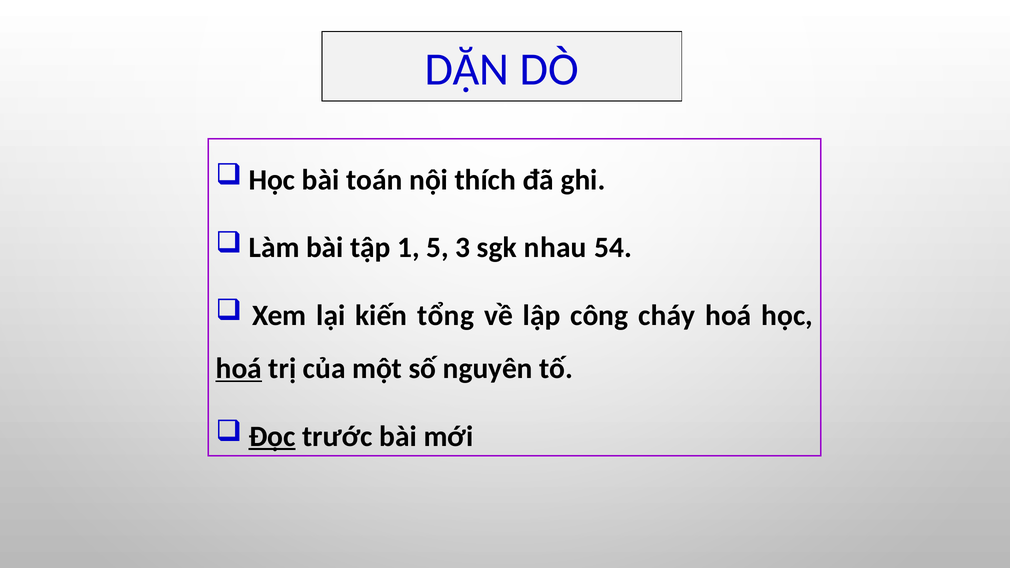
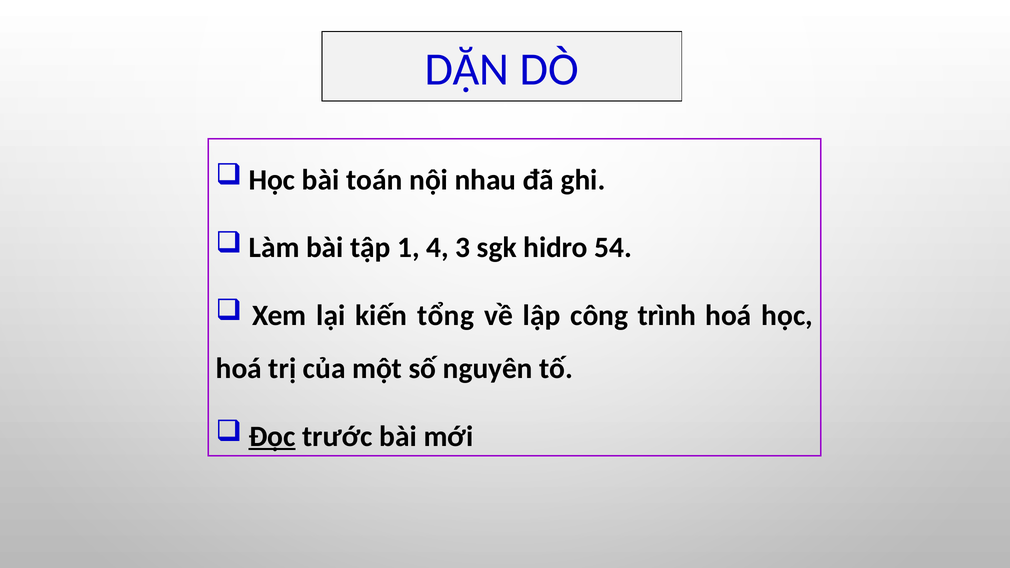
thích: thích -> nhau
5: 5 -> 4
nhau: nhau -> hidro
cháy: cháy -> trình
hoá at (239, 369) underline: present -> none
